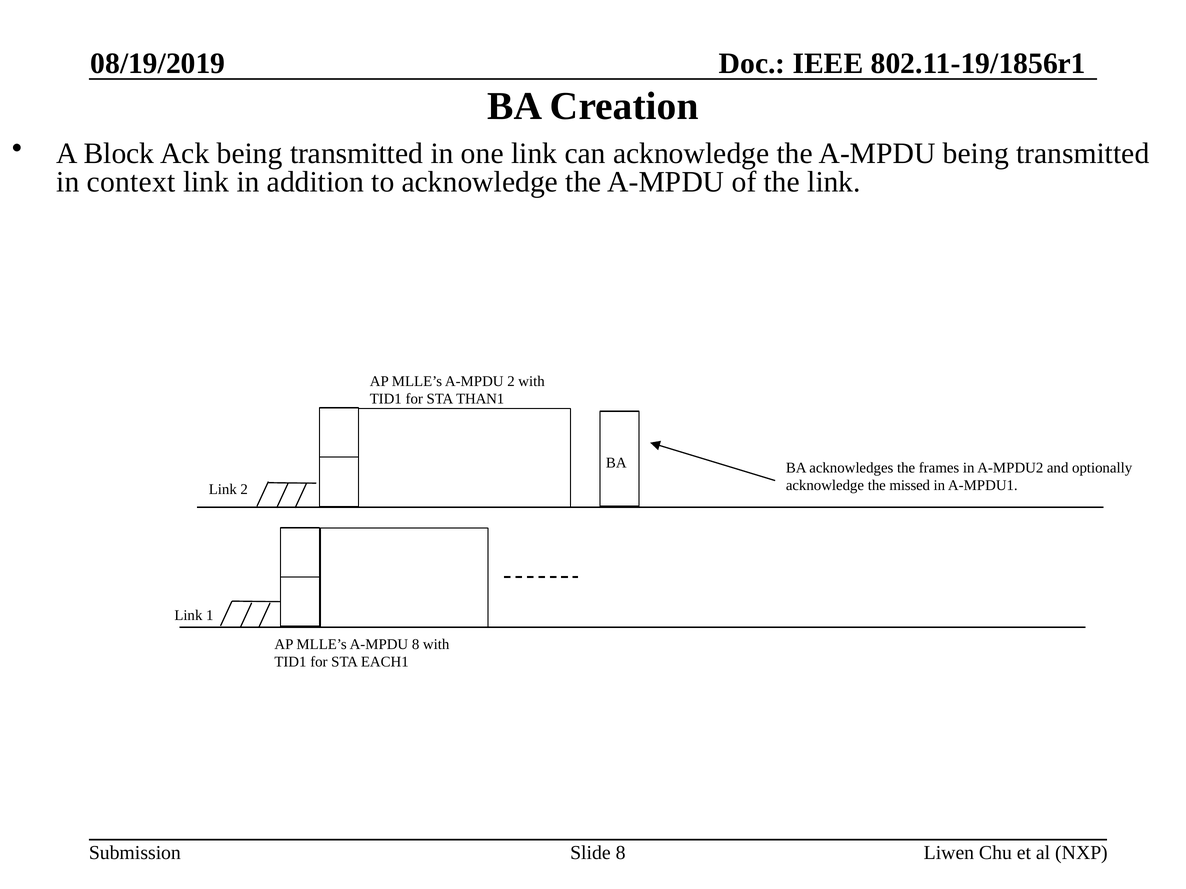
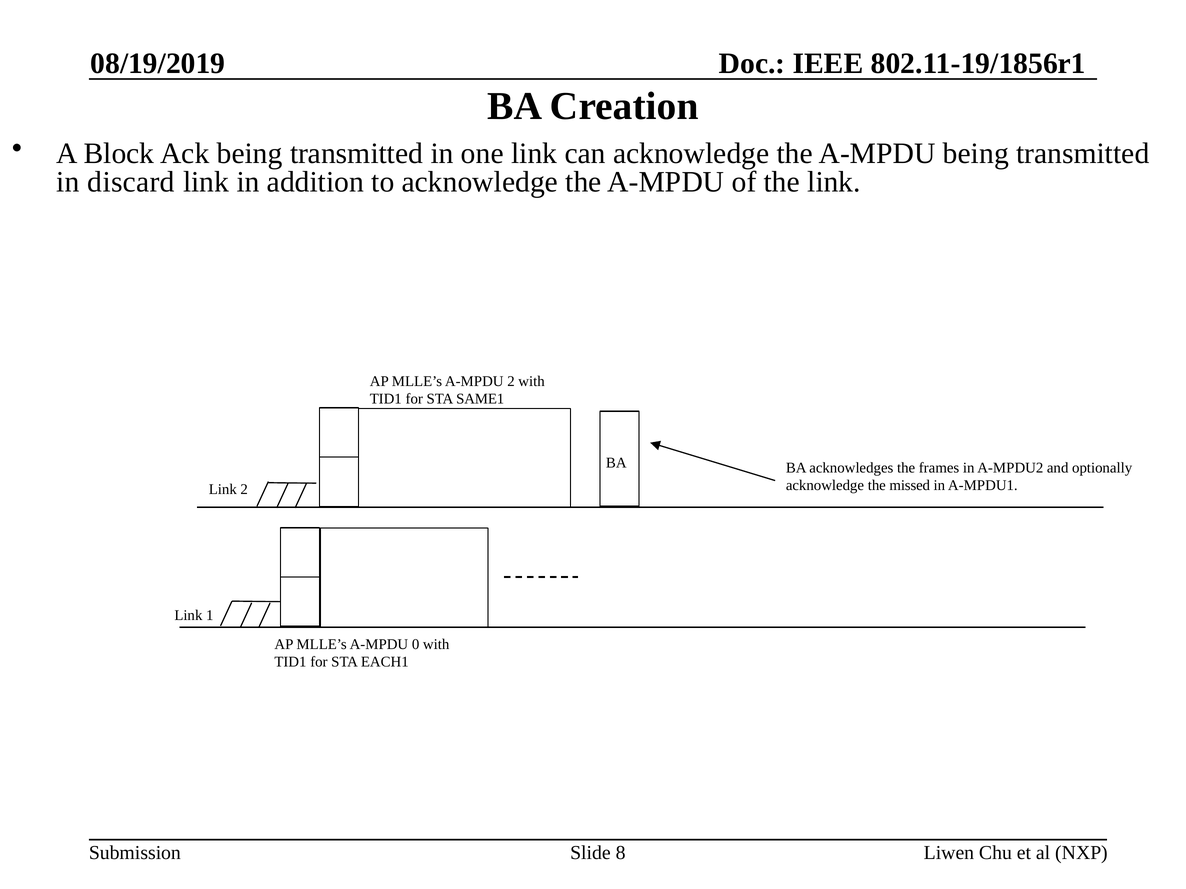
context: context -> discard
THAN1: THAN1 -> SAME1
A-MPDU 8: 8 -> 0
